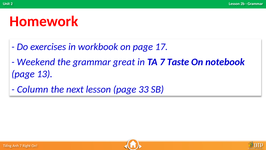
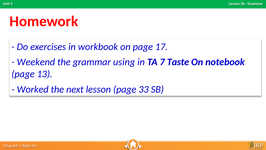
great: great -> using
Column: Column -> Worked
